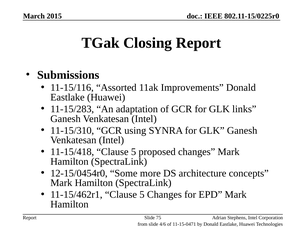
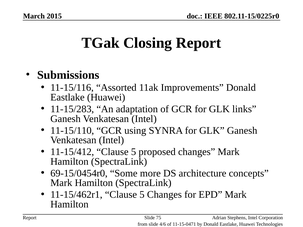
11-15/310: 11-15/310 -> 11-15/110
11-15/418: 11-15/418 -> 11-15/412
12-15/0454r0: 12-15/0454r0 -> 69-15/0454r0
